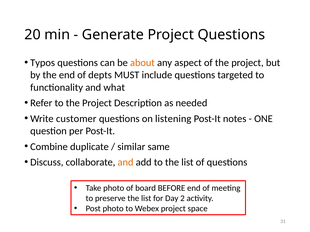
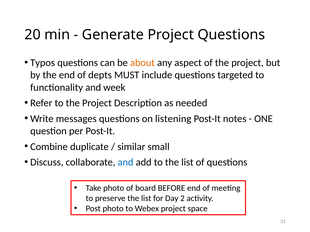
what: what -> week
customer: customer -> messages
same: same -> small
and at (126, 163) colour: orange -> blue
